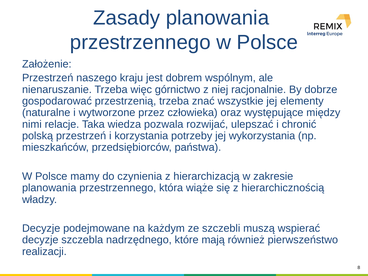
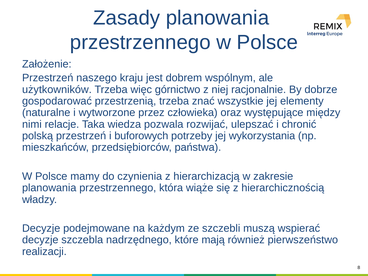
nienaruszanie: nienaruszanie -> użytkowników
korzystania: korzystania -> buforowych
